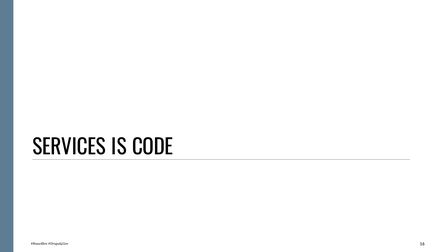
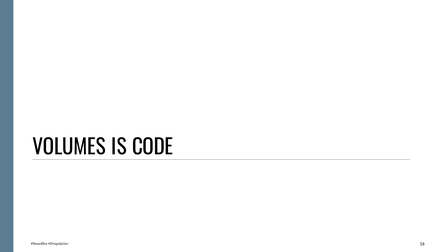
SERVICES: SERVICES -> VOLUMES
